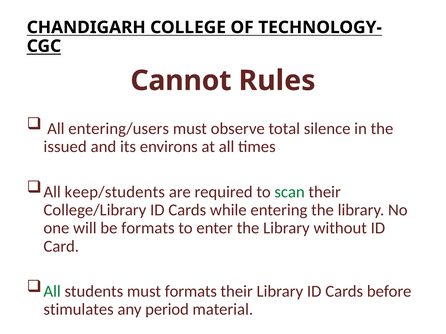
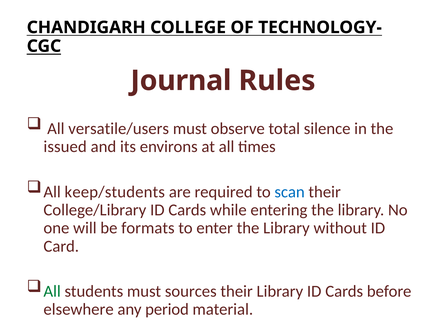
Cannot: Cannot -> Journal
entering/users: entering/users -> versatile/users
scan colour: green -> blue
must formats: formats -> sources
stimulates: stimulates -> elsewhere
